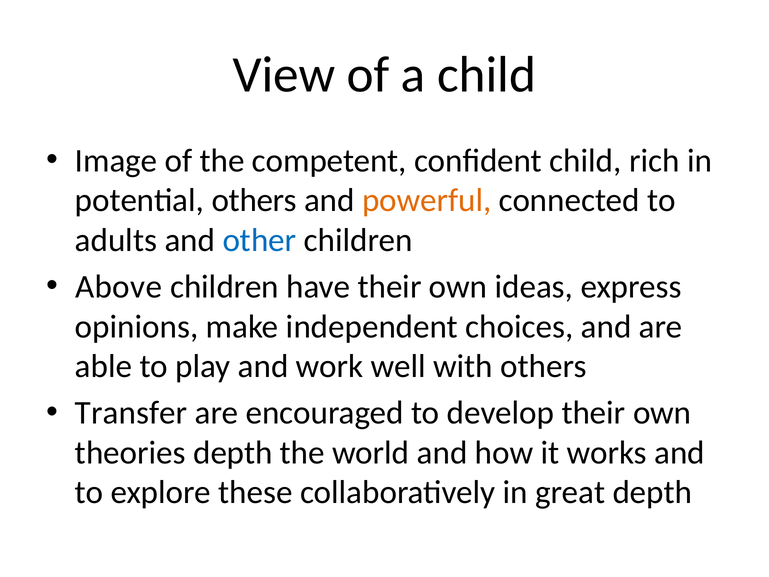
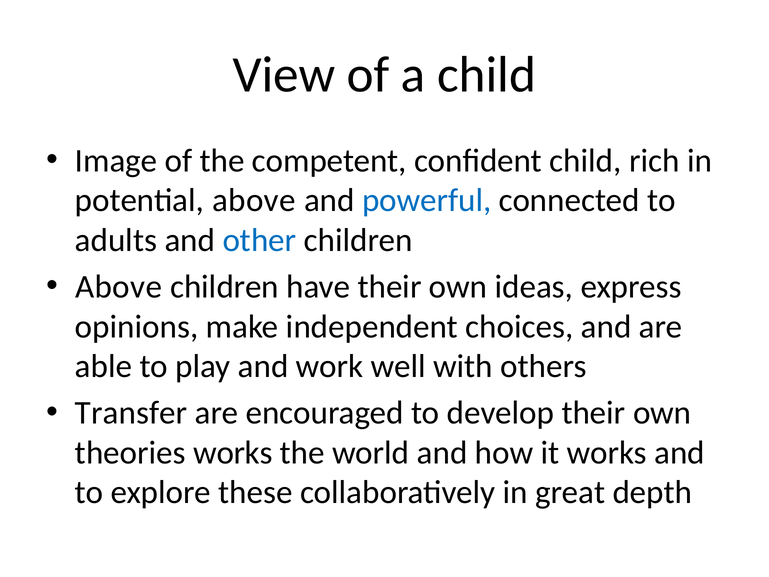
potential others: others -> above
powerful colour: orange -> blue
theories depth: depth -> works
